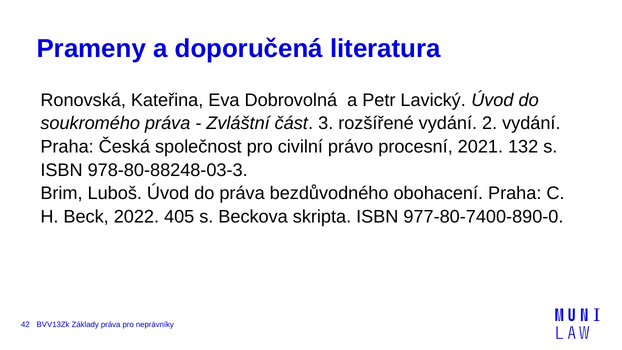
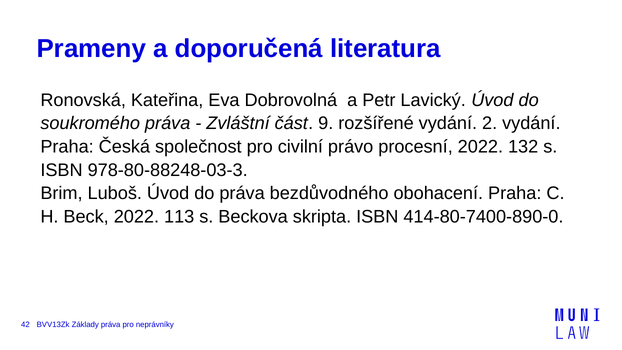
3: 3 -> 9
procesní 2021: 2021 -> 2022
405: 405 -> 113
977-80-7400-890-0: 977-80-7400-890-0 -> 414-80-7400-890-0
